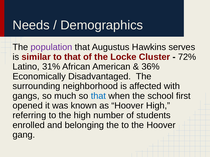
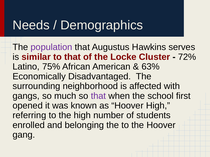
31%: 31% -> 75%
36%: 36% -> 63%
that at (98, 96) colour: blue -> purple
